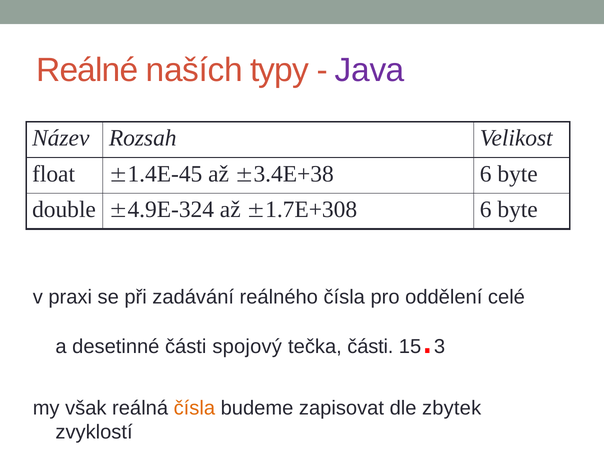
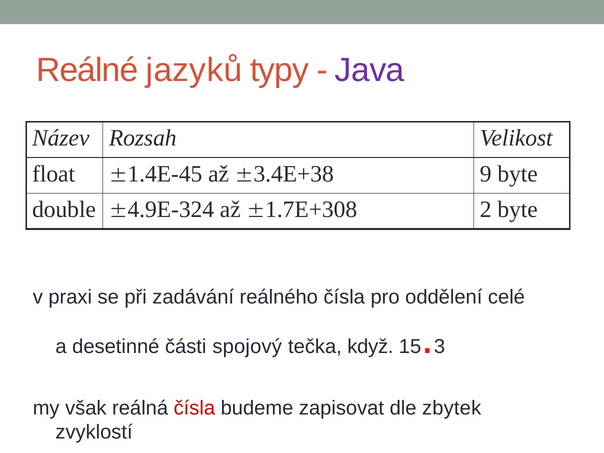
naších: naších -> jazyků
6 at (486, 174): 6 -> 9
6 at (486, 210): 6 -> 2
tečka části: části -> když
čísla at (194, 408) colour: orange -> red
